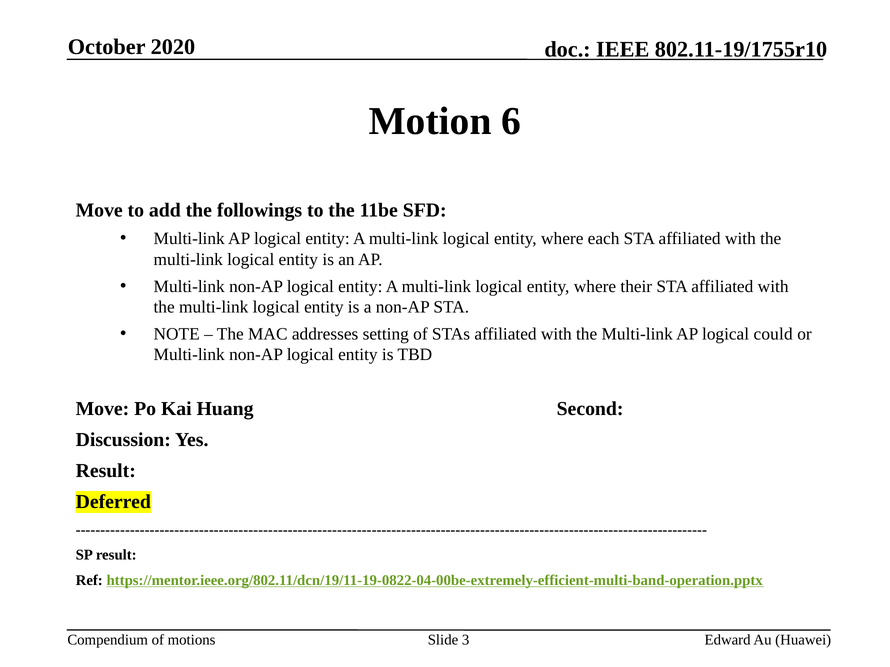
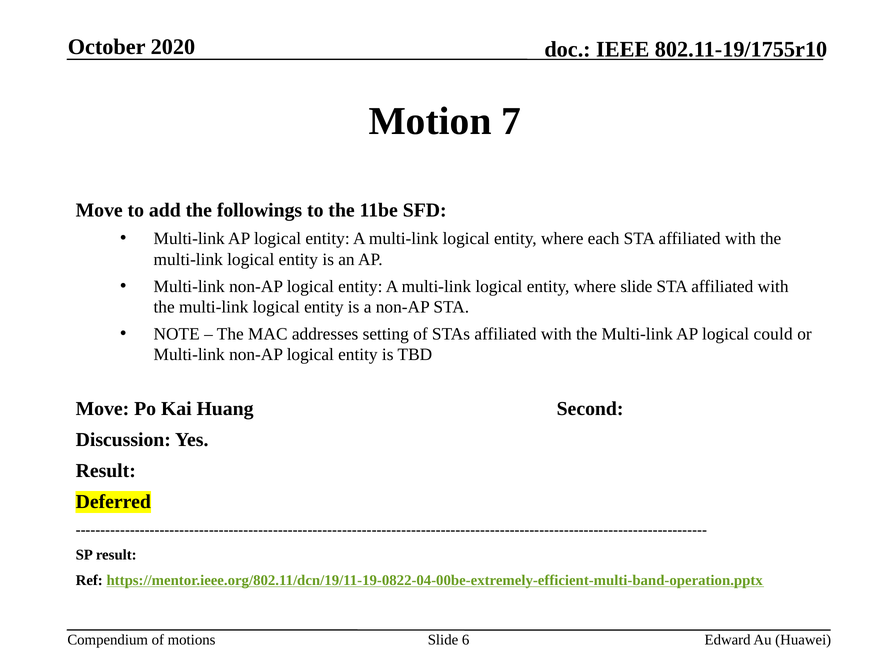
6: 6 -> 7
where their: their -> slide
3: 3 -> 6
